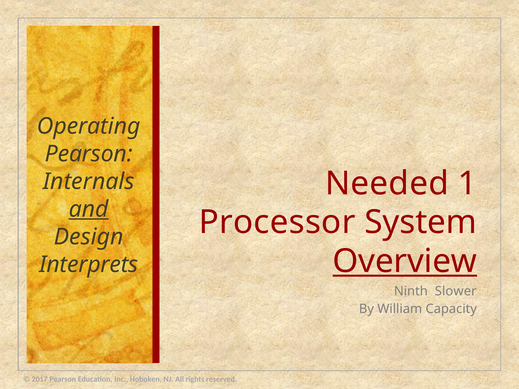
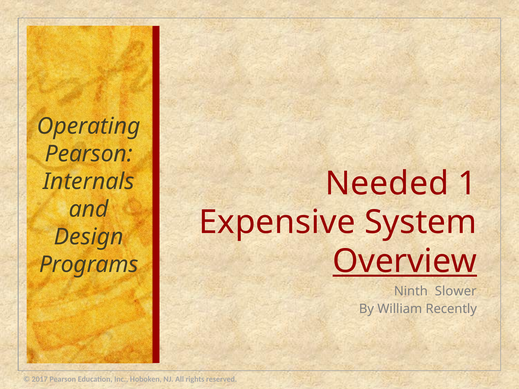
and underline: present -> none
Processor: Processor -> Expensive
Interprets: Interprets -> Programs
Capacity: Capacity -> Recently
